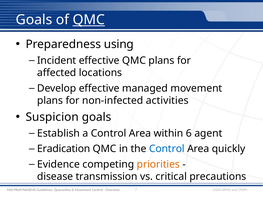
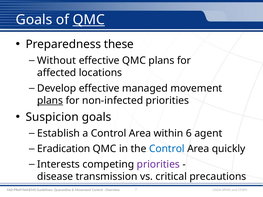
using: using -> these
Incident: Incident -> Without
plans at (50, 101) underline: none -> present
non-infected activities: activities -> priorities
Evidence: Evidence -> Interests
priorities at (158, 165) colour: orange -> purple
